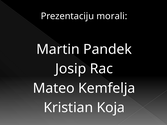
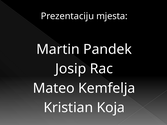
morali: morali -> mjesta
